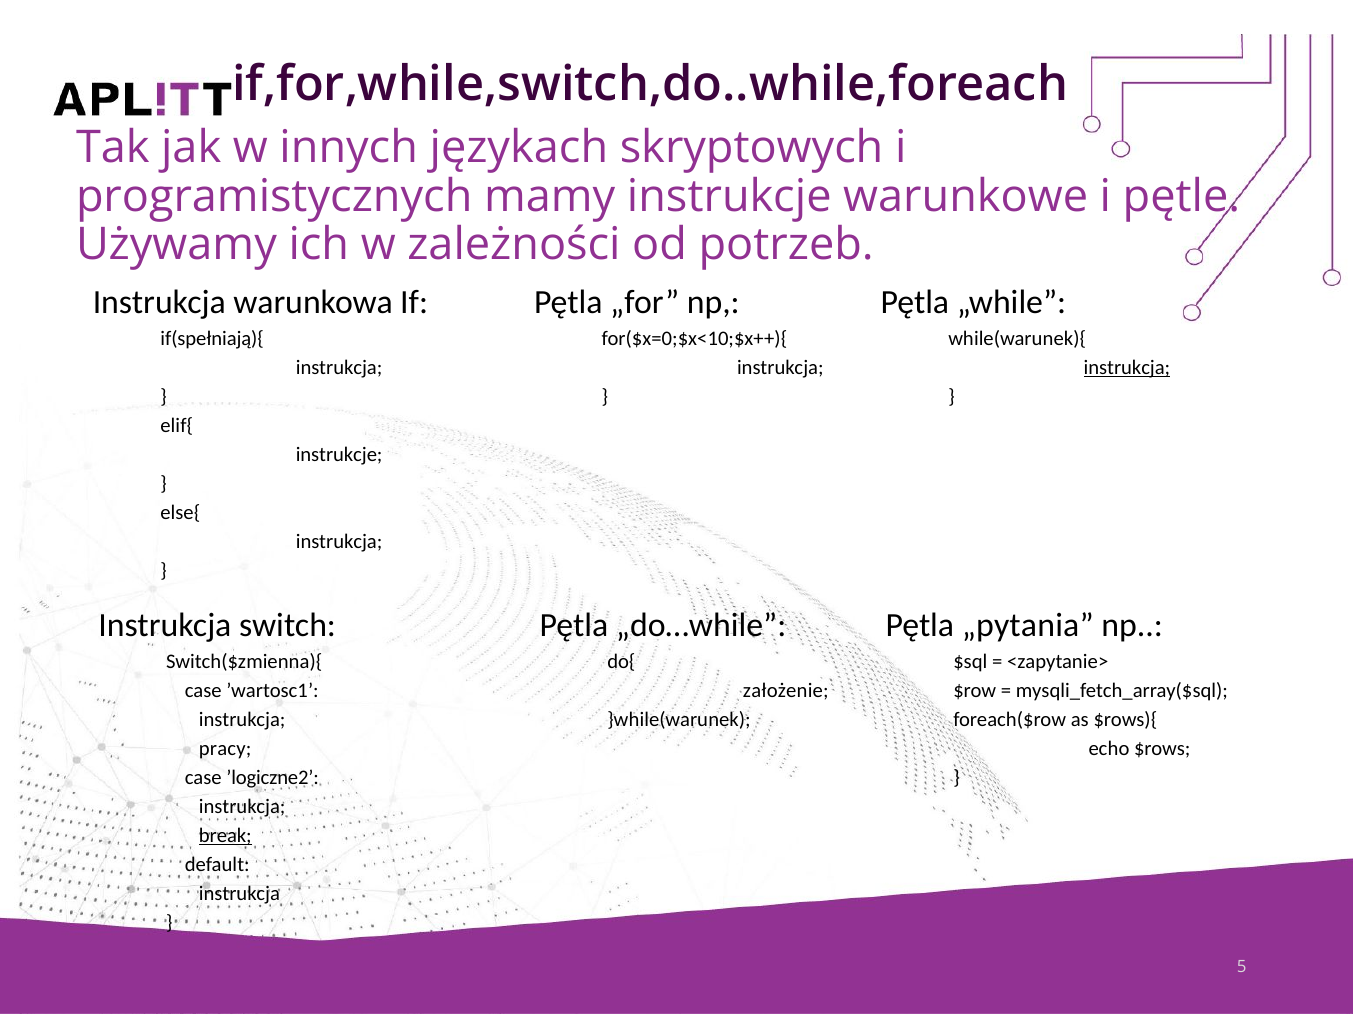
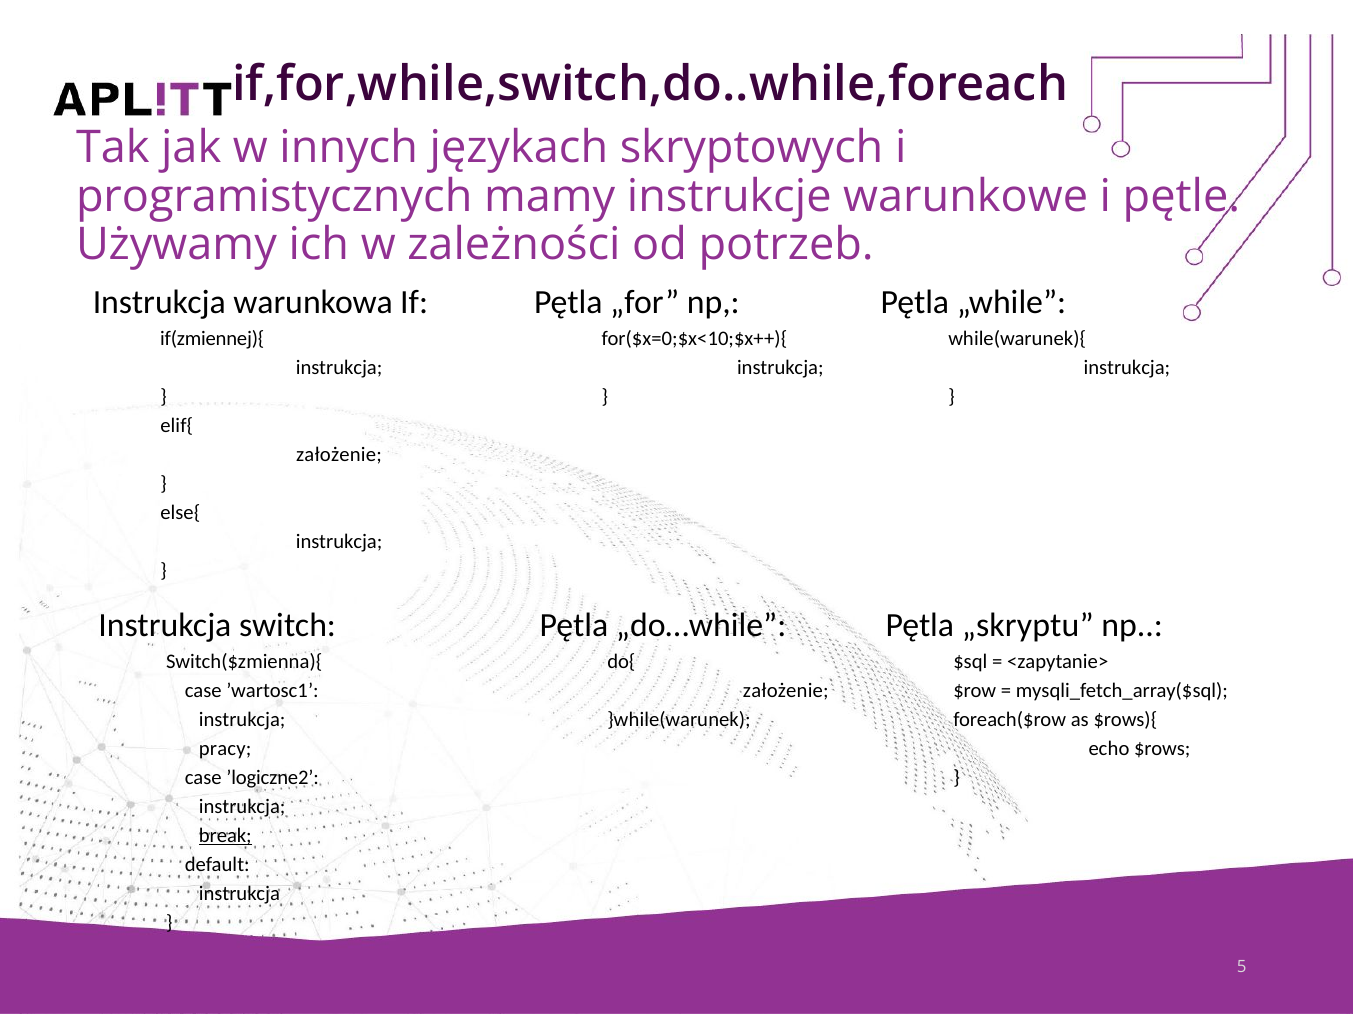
if(spełniają){: if(spełniają){ -> if(zmiennej){
instrukcja at (1127, 368) underline: present -> none
instrukcje at (339, 455): instrukcje -> założenie
„pytania: „pytania -> „skryptu
